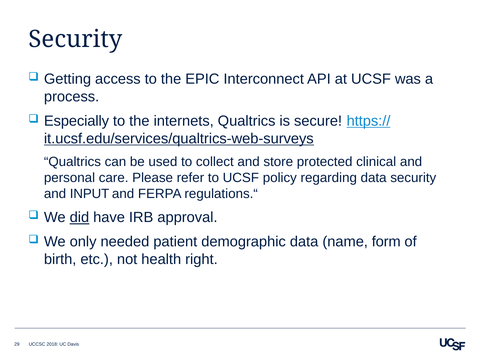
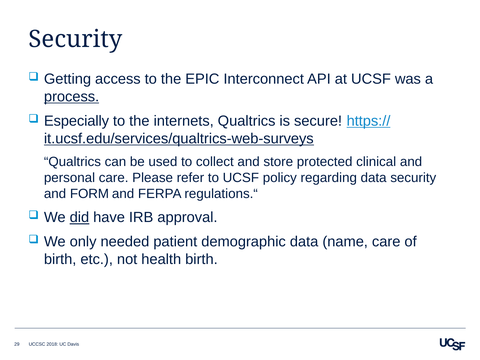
process underline: none -> present
INPUT: INPUT -> FORM
name form: form -> care
health right: right -> birth
